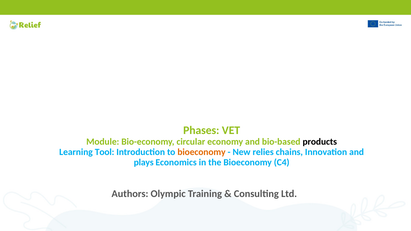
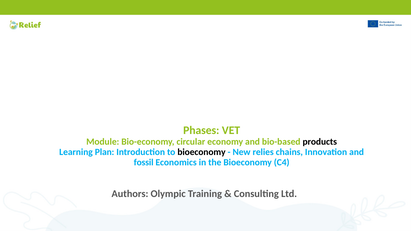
Tool: Tool -> Plan
bioeconomy at (201, 152) colour: orange -> black
plays: plays -> fossil
